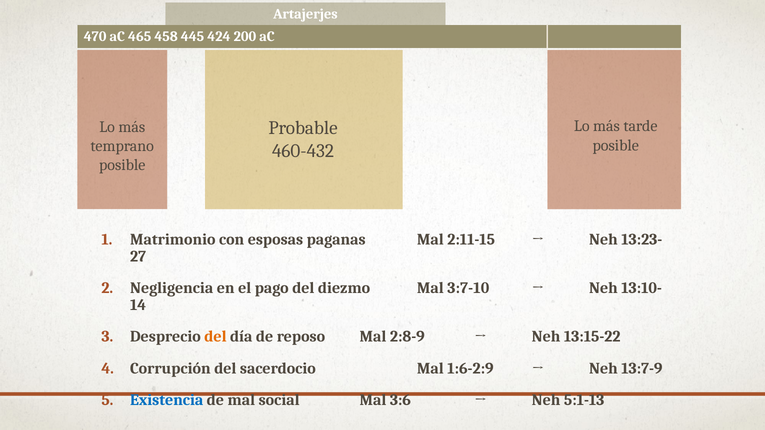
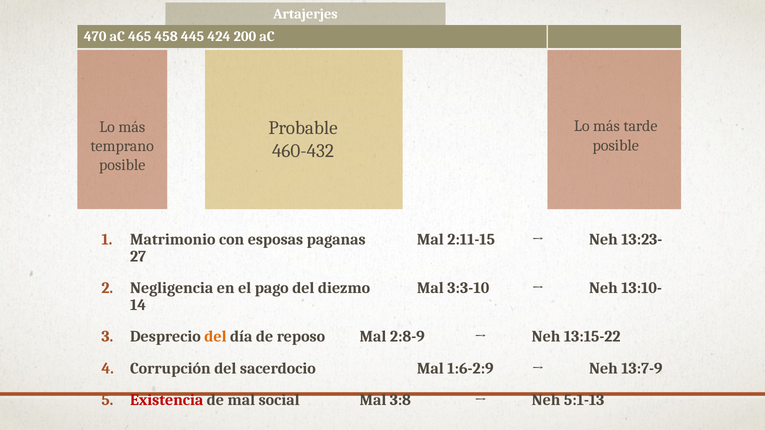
3:7-10: 3:7-10 -> 3:3-10
Existencia colour: blue -> red
3:6: 3:6 -> 3:8
